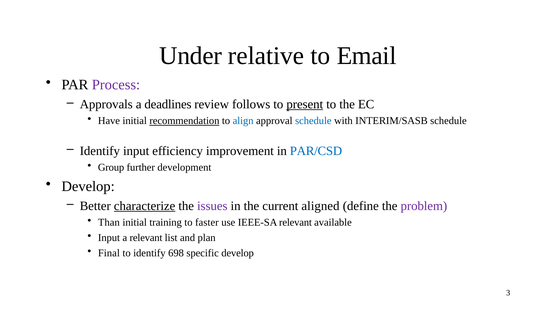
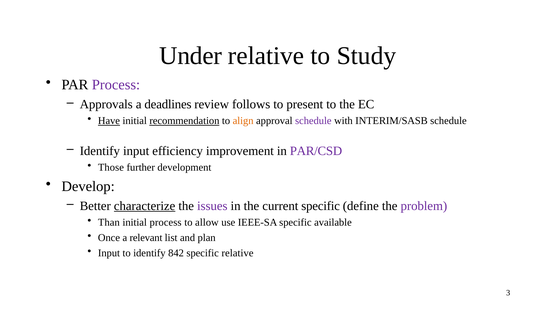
Email: Email -> Study
present underline: present -> none
Have underline: none -> present
align colour: blue -> orange
schedule at (313, 121) colour: blue -> purple
PAR/CSD colour: blue -> purple
Group: Group -> Those
current aligned: aligned -> specific
initial training: training -> process
faster: faster -> allow
IEEE-SA relevant: relevant -> specific
Input at (109, 237): Input -> Once
Final at (109, 253): Final -> Input
698: 698 -> 842
specific develop: develop -> relative
